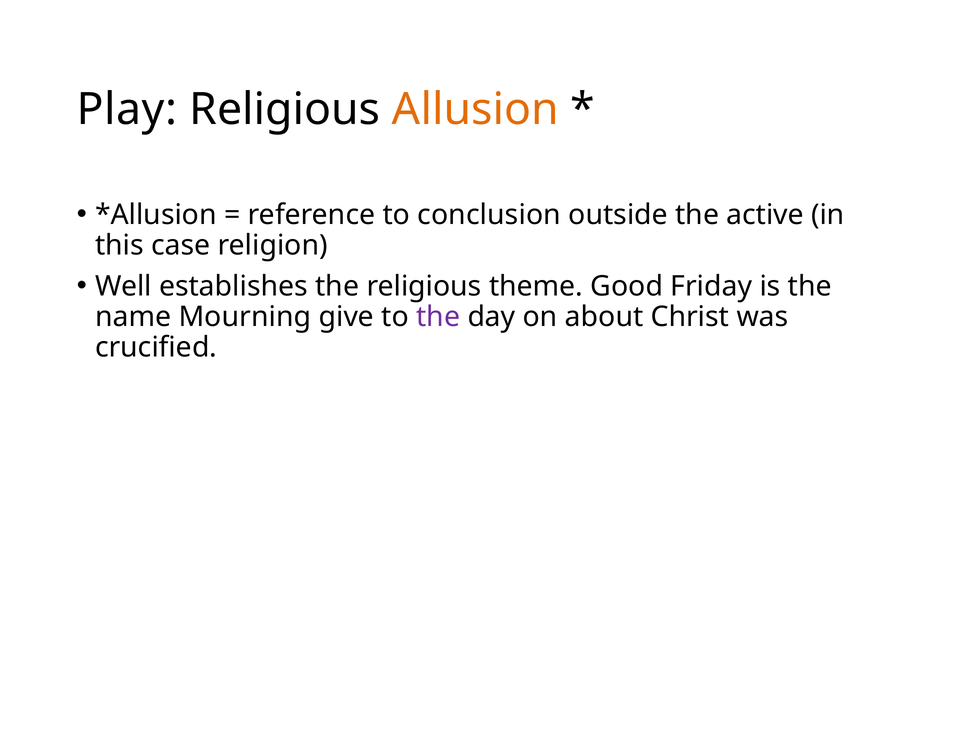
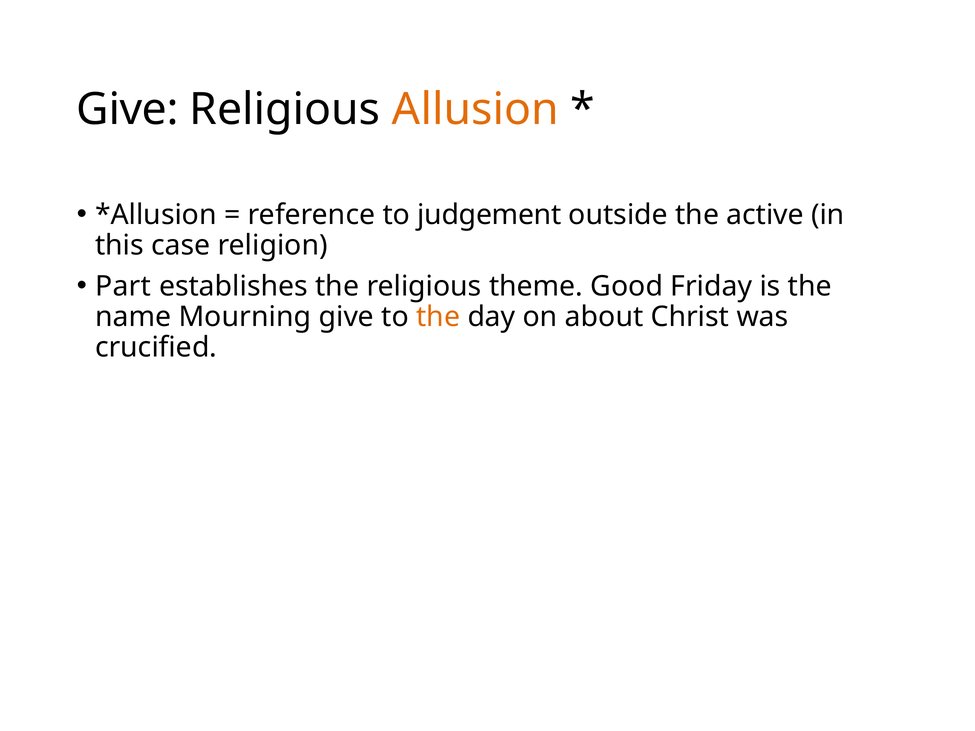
Play at (127, 109): Play -> Give
conclusion: conclusion -> judgement
Well: Well -> Part
the at (438, 317) colour: purple -> orange
